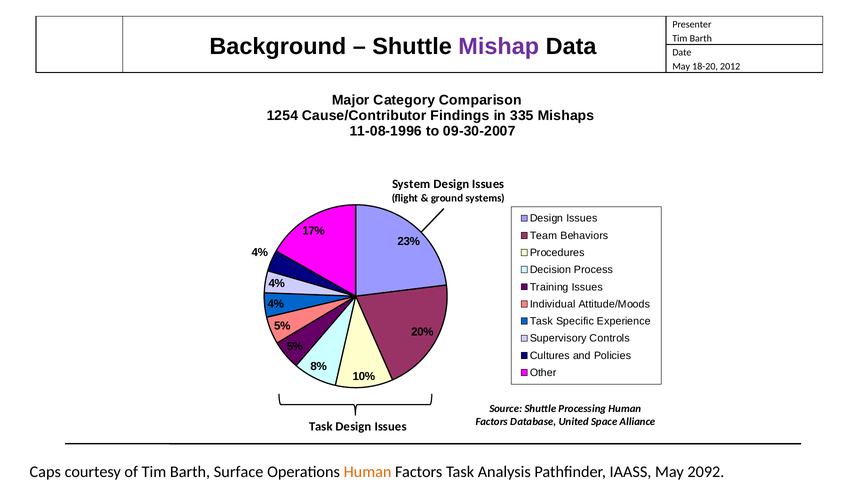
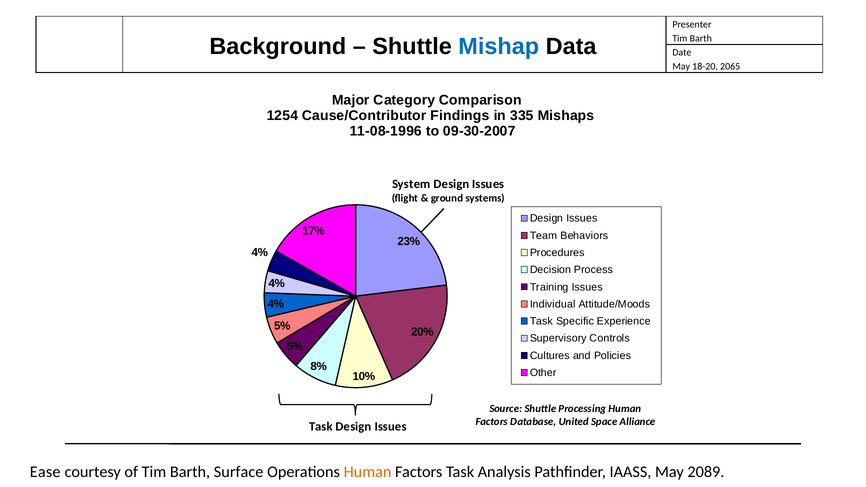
Mishap colour: purple -> blue
2012: 2012 -> 2065
Caps: Caps -> Ease
2092: 2092 -> 2089
